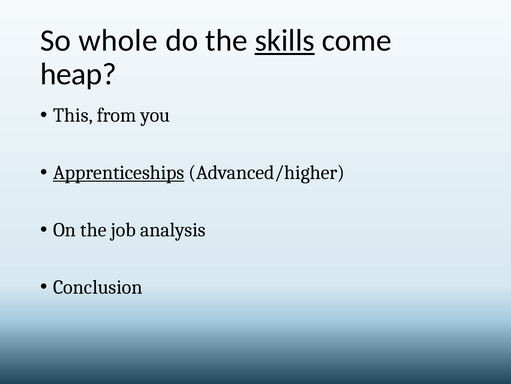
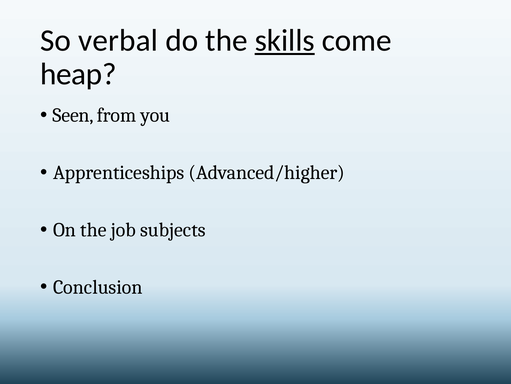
whole: whole -> verbal
This: This -> Seen
Apprenticeships underline: present -> none
analysis: analysis -> subjects
